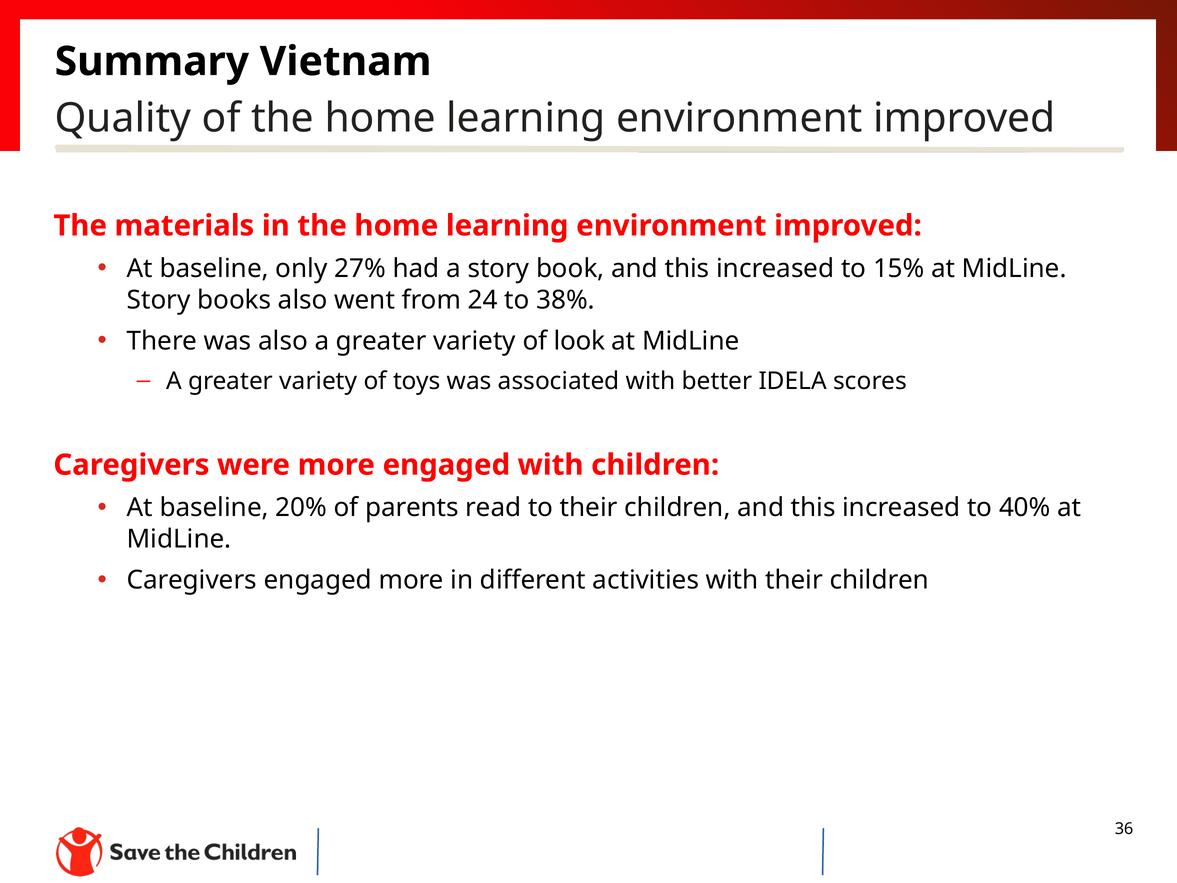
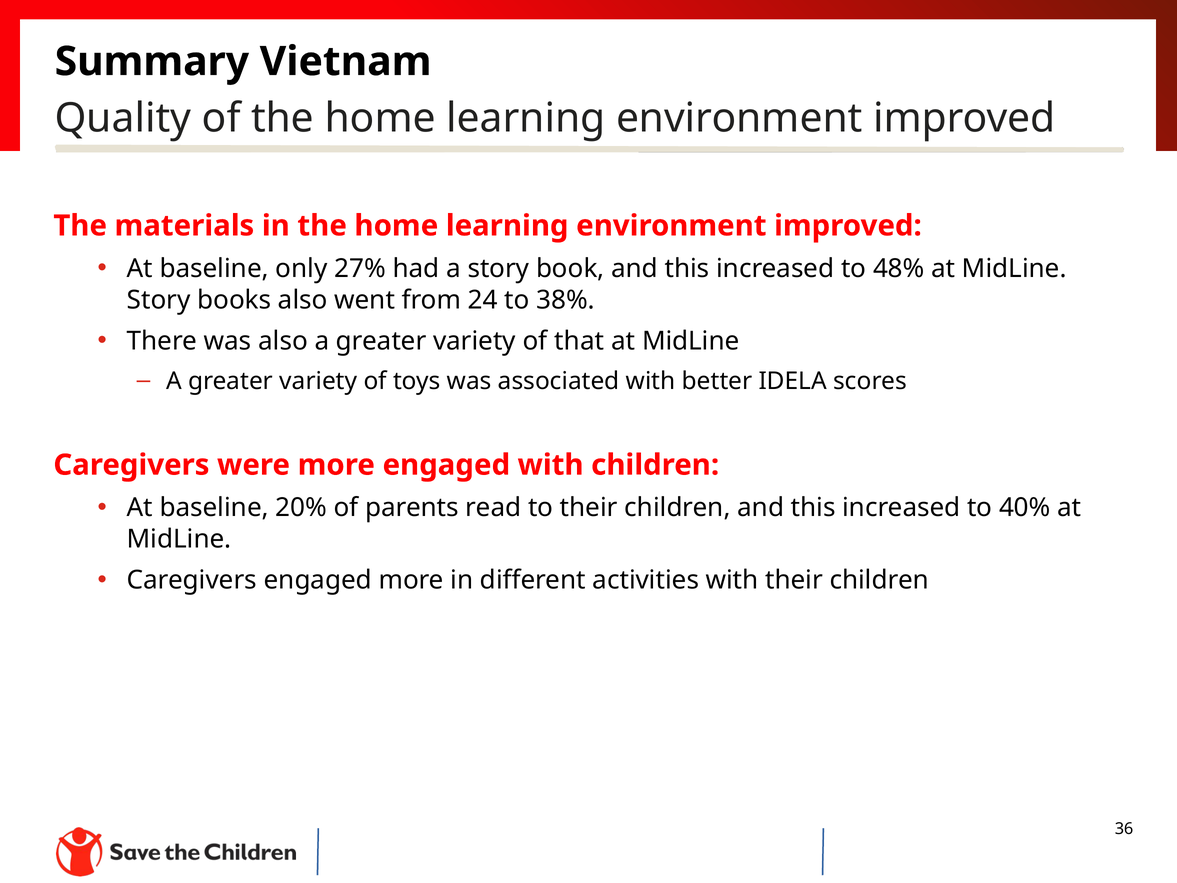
15%: 15% -> 48%
look: look -> that
